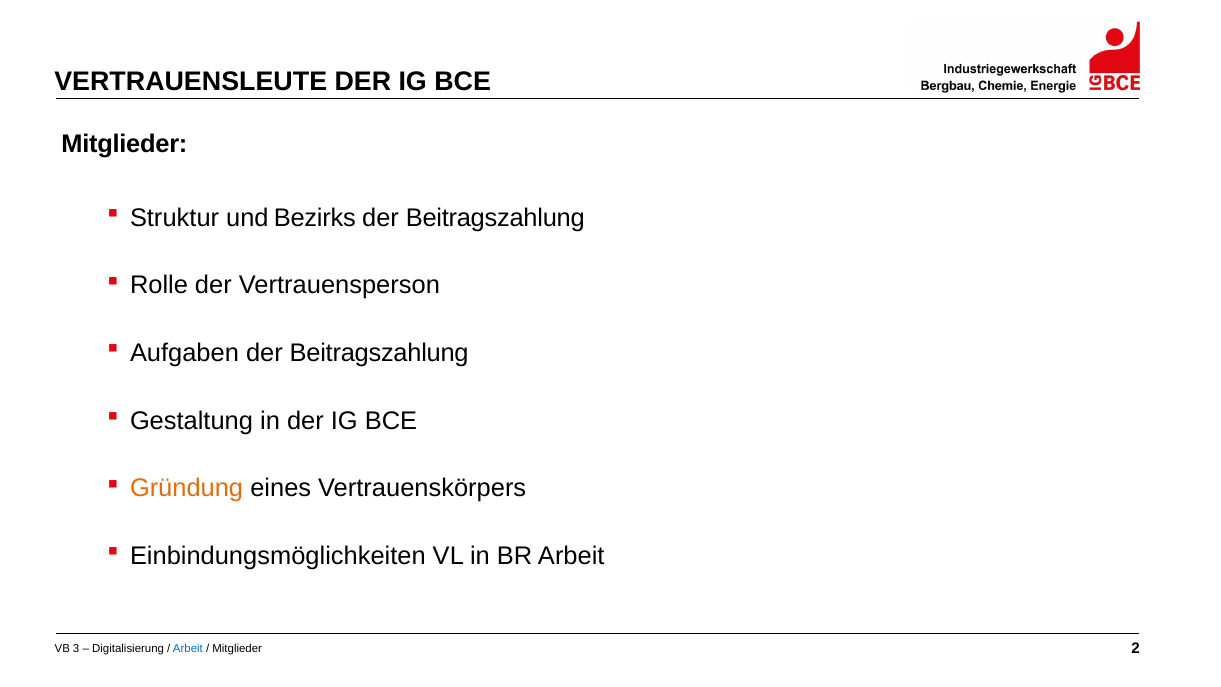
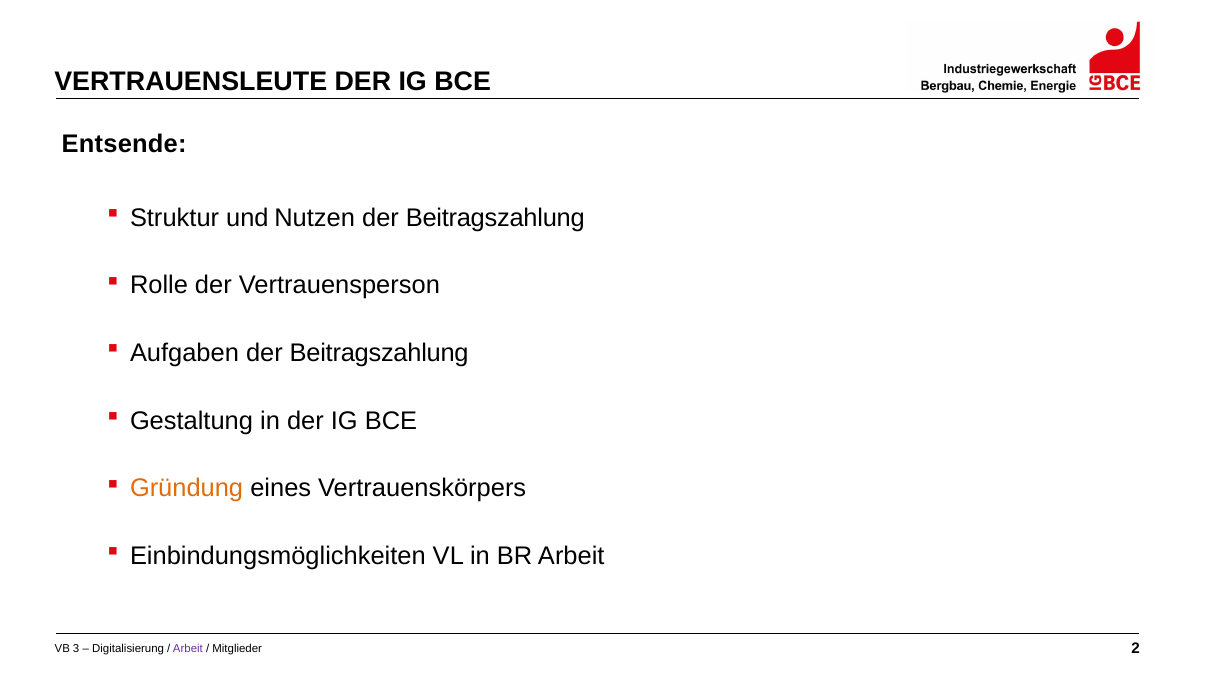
Mitglieder at (124, 144): Mitglieder -> Entsende
Bezirks: Bezirks -> Nutzen
Arbeit at (188, 649) colour: blue -> purple
